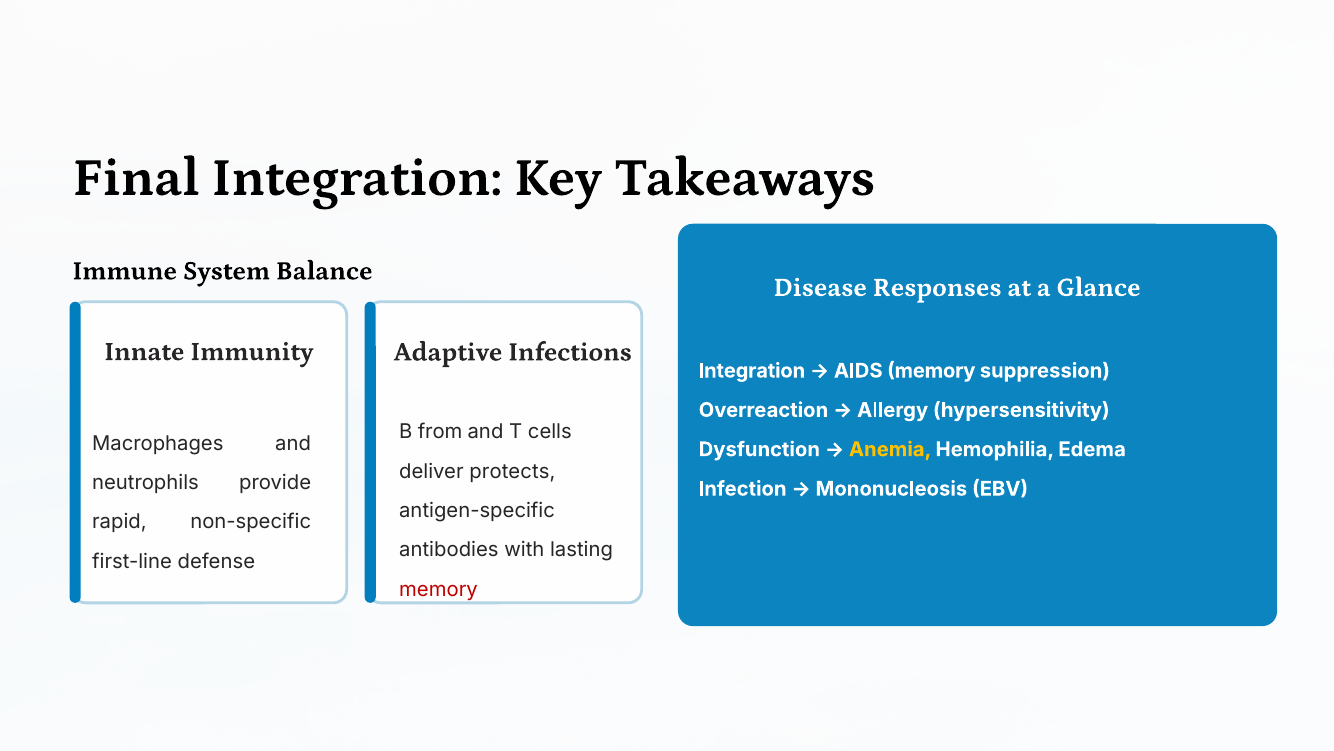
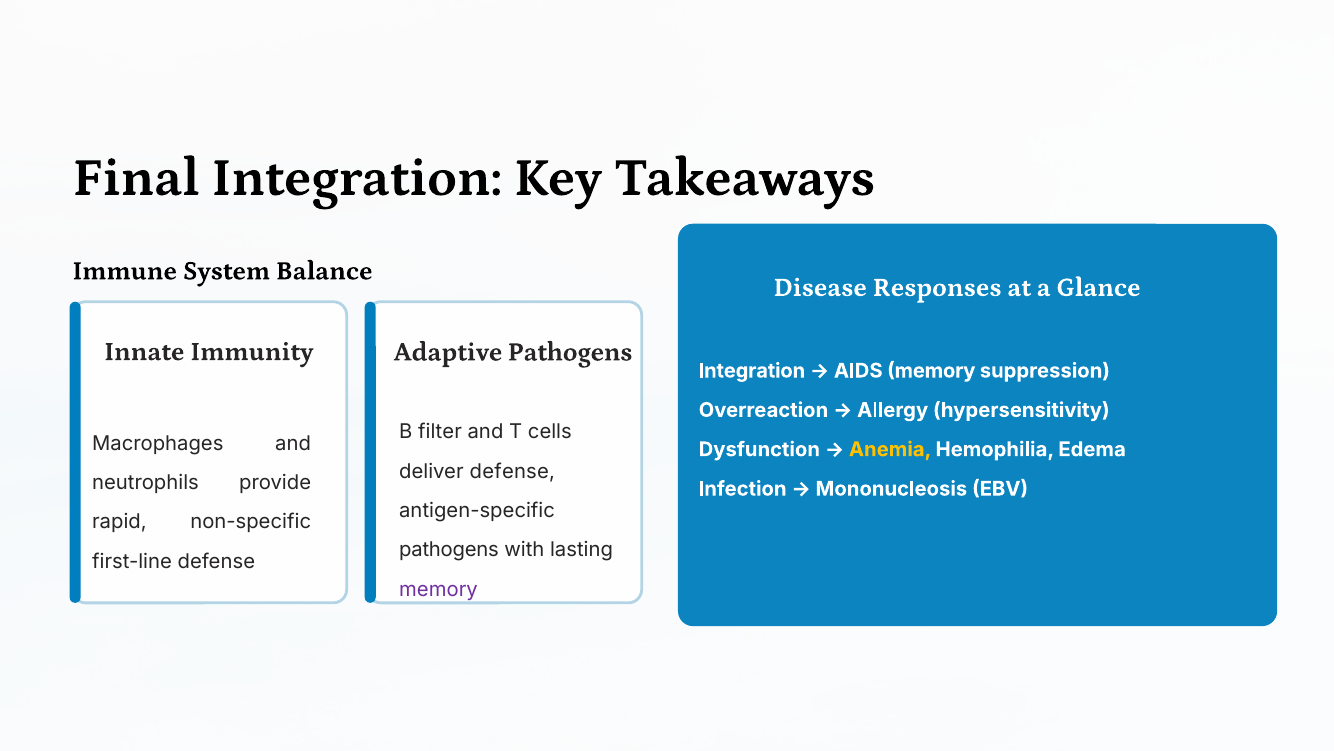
Adaptive Infections: Infections -> Pathogens
from: from -> filter
deliver protects: protects -> defense
antibodies at (449, 550): antibodies -> pathogens
memory at (439, 589) colour: red -> purple
